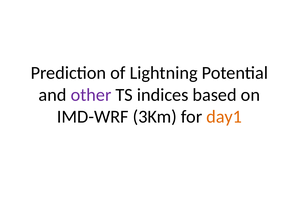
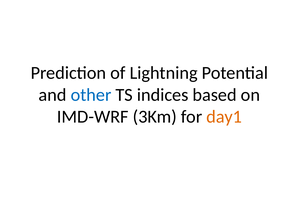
other colour: purple -> blue
